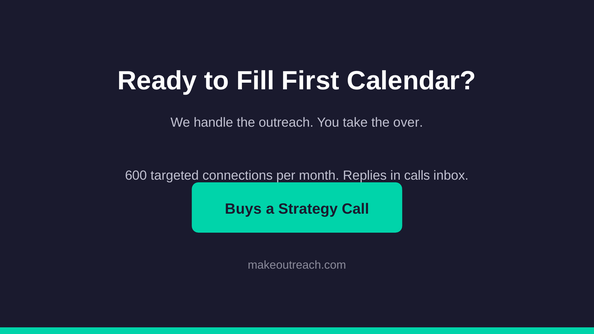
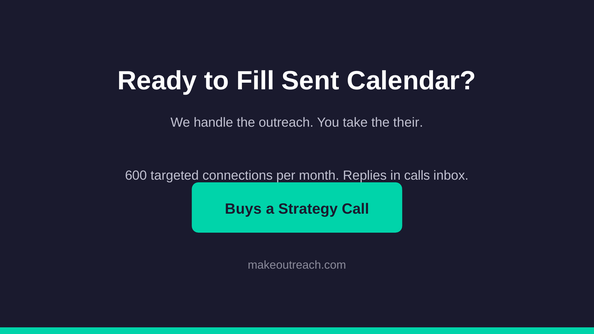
First: First -> Sent
over: over -> their
